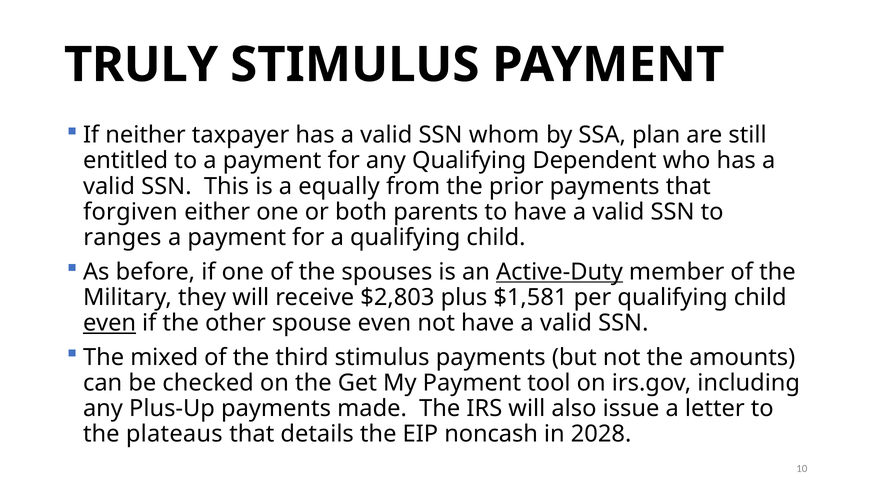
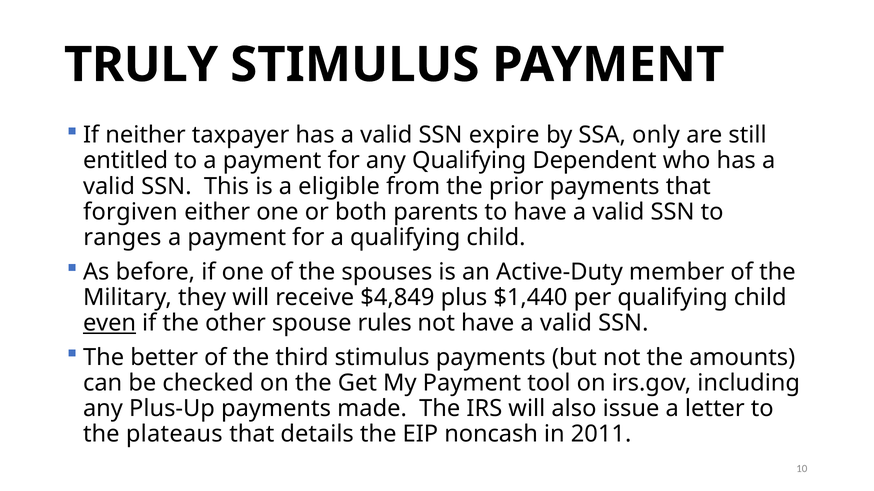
whom: whom -> expire
plan: plan -> only
equally: equally -> eligible
Active-Duty underline: present -> none
$2,803: $2,803 -> $4,849
$1,581: $1,581 -> $1,440
spouse even: even -> rules
mixed: mixed -> better
2028: 2028 -> 2011
